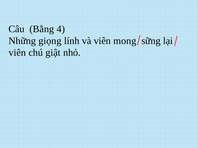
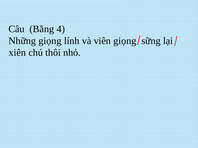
viên mong: mong -> giọng
viên at (17, 53): viên -> xiên
giật: giật -> thôi
